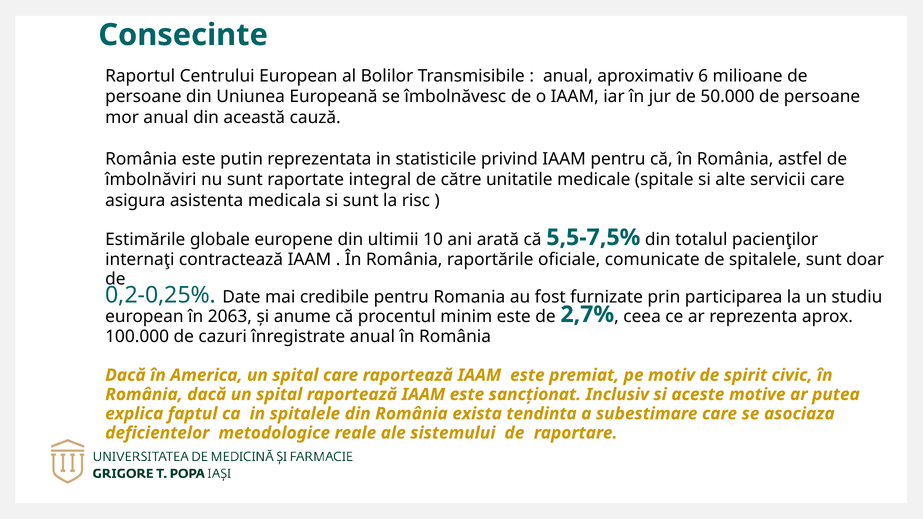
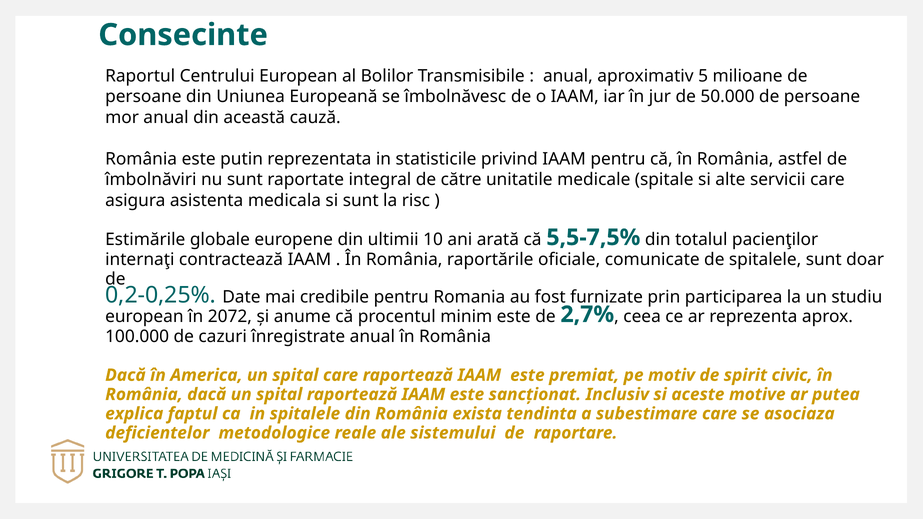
6: 6 -> 5
2063: 2063 -> 2072
